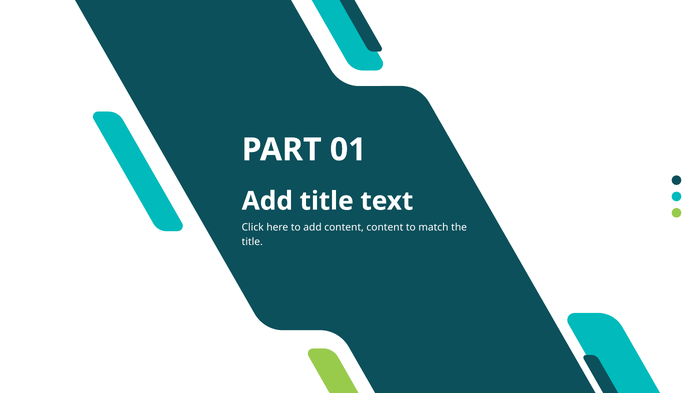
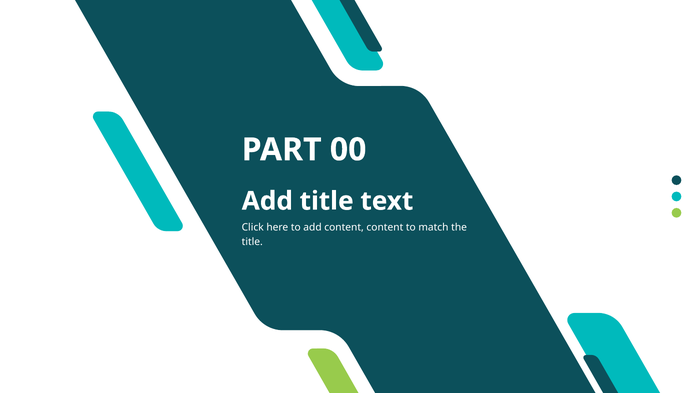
01: 01 -> 00
